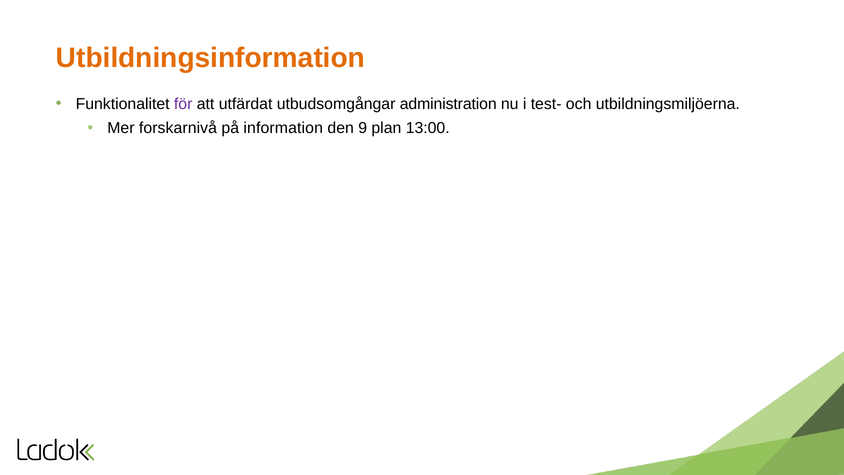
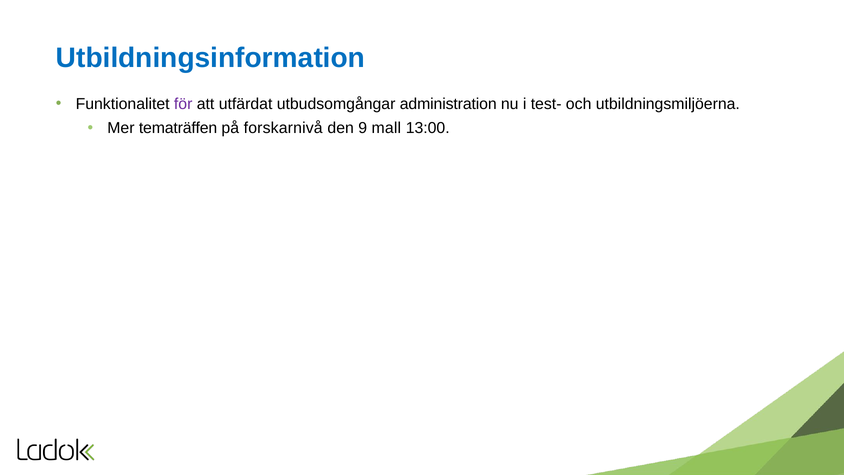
Utbildningsinformation colour: orange -> blue
forskarnivå: forskarnivå -> tematräffen
information: information -> forskarnivå
plan: plan -> mall
